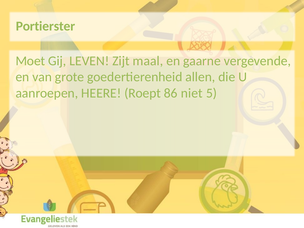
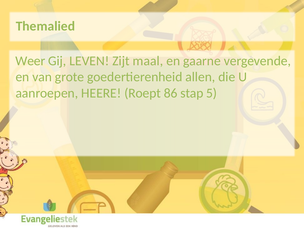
Portierster: Portierster -> Themalied
Moet: Moet -> Weer
niet: niet -> stap
